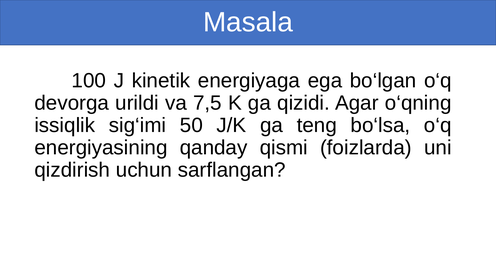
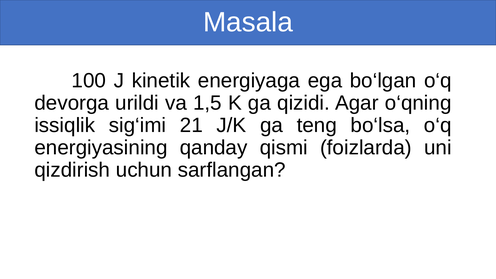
7,5: 7,5 -> 1,5
50: 50 -> 21
